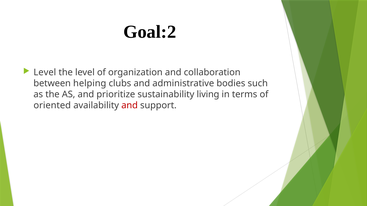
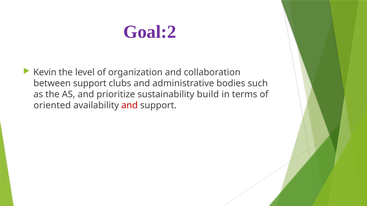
Goal:2 colour: black -> purple
Level at (45, 73): Level -> Kevin
between helping: helping -> support
living: living -> build
